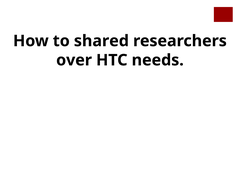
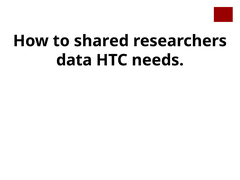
over: over -> data
